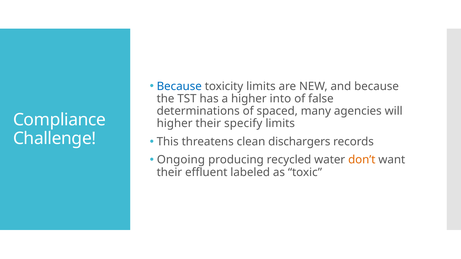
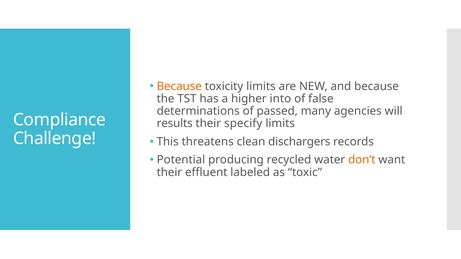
Because at (179, 86) colour: blue -> orange
spaced: spaced -> passed
higher at (175, 124): higher -> results
Ongoing: Ongoing -> Potential
